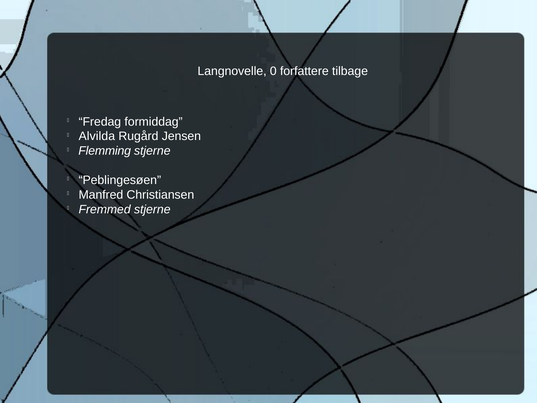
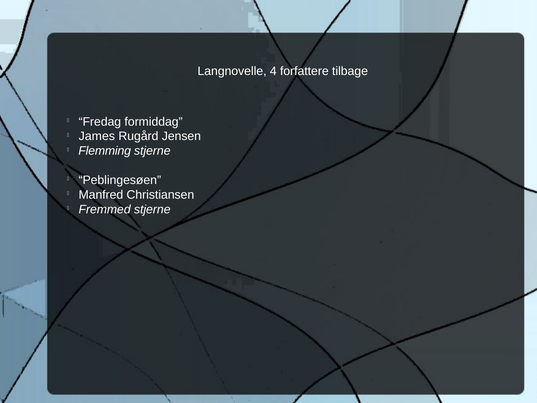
0: 0 -> 4
Alvilda: Alvilda -> James
